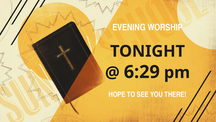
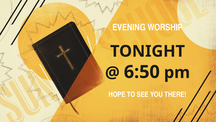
6:29: 6:29 -> 6:50
